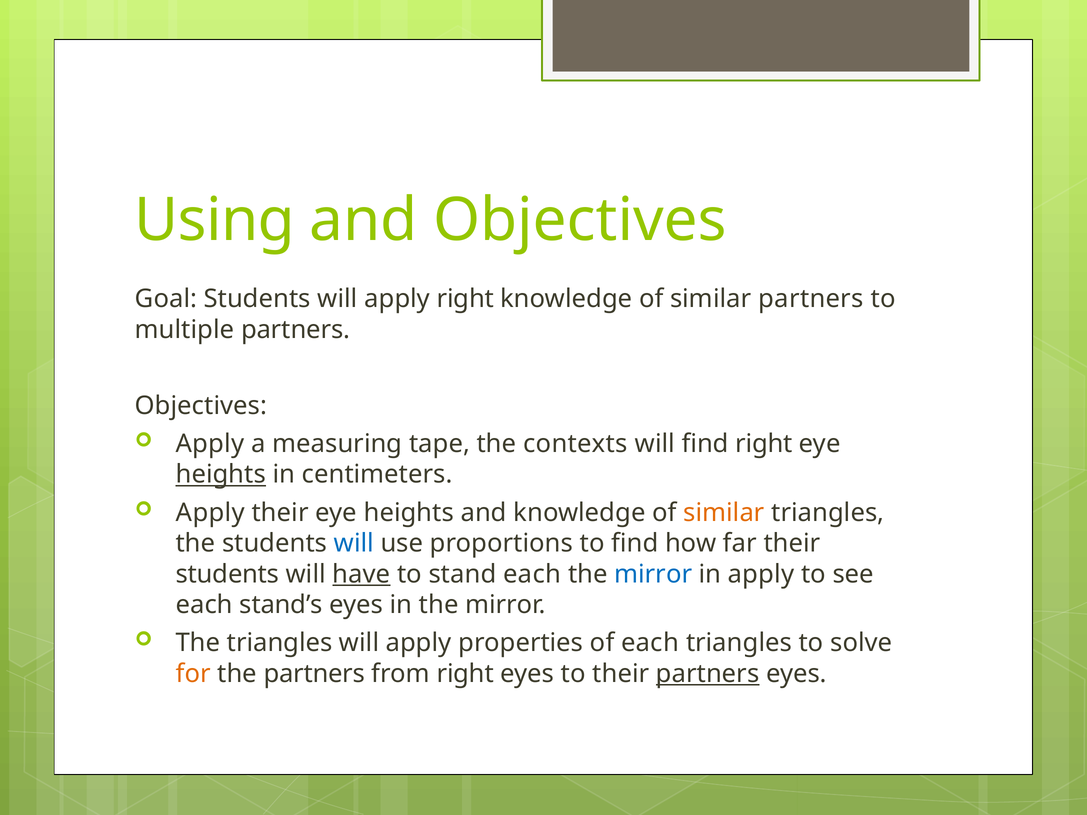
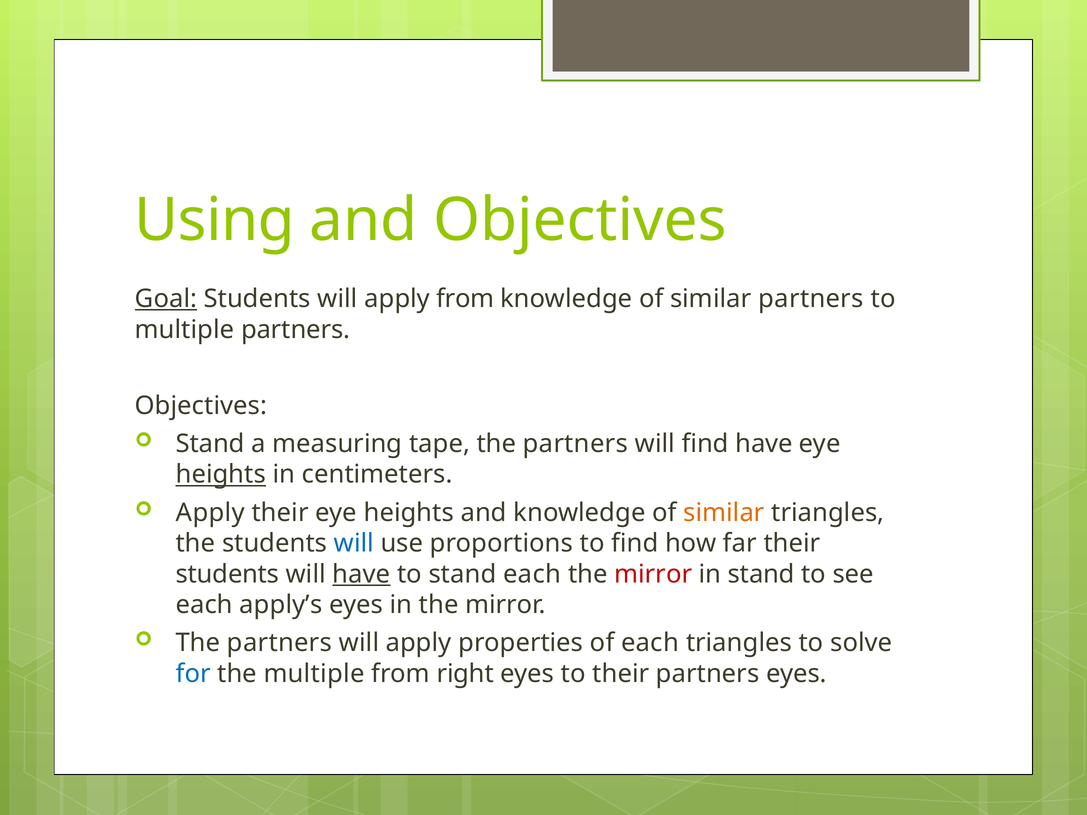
Goal underline: none -> present
apply right: right -> from
Apply at (210, 444): Apply -> Stand
tape the contexts: contexts -> partners
find right: right -> have
mirror at (653, 574) colour: blue -> red
in apply: apply -> stand
stand’s: stand’s -> apply’s
triangles at (280, 643): triangles -> partners
for colour: orange -> blue
the partners: partners -> multiple
partners at (708, 674) underline: present -> none
